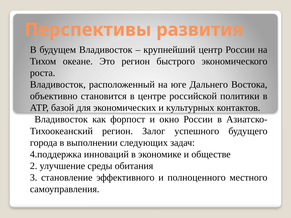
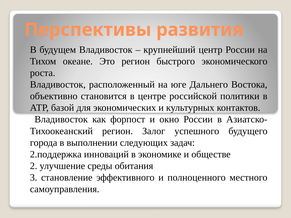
4.поддержка: 4.поддержка -> 2.поддержка
